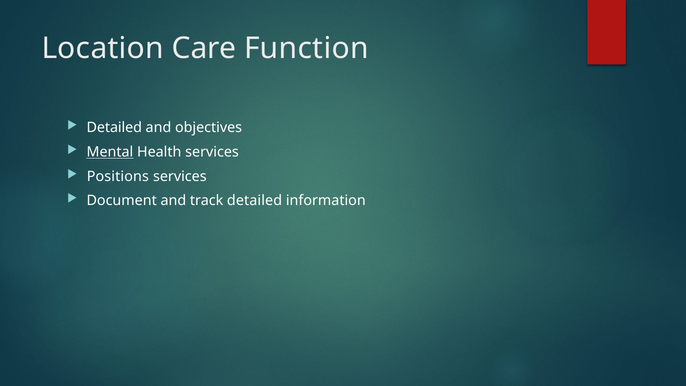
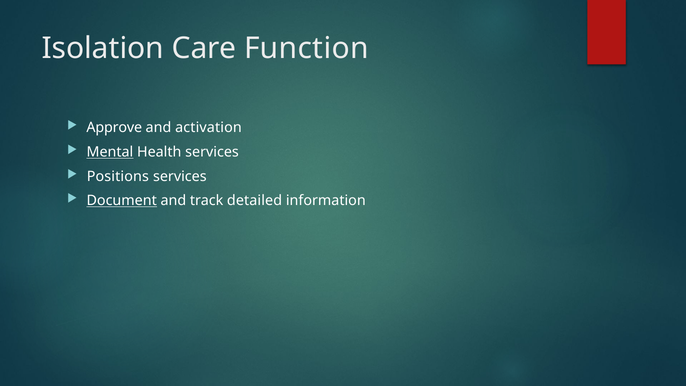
Location: Location -> Isolation
Detailed at (114, 128): Detailed -> Approve
objectives: objectives -> activation
Document underline: none -> present
